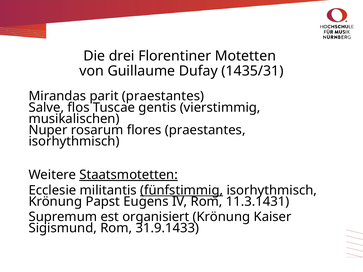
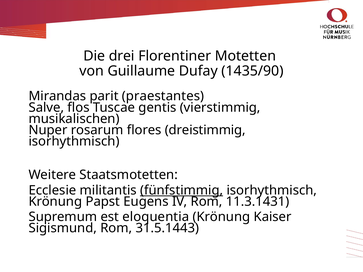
1435/31: 1435/31 -> 1435/90
flores praestantes: praestantes -> dreistimmig
Staatsmotetten underline: present -> none
organisiert: organisiert -> eloquentia
31.9.1433: 31.9.1433 -> 31.5.1443
